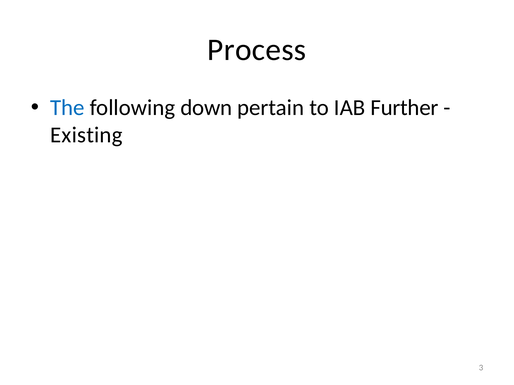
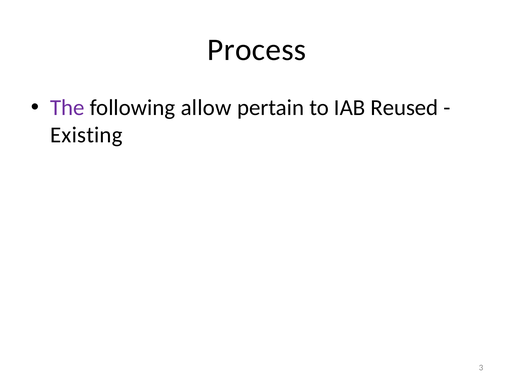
The colour: blue -> purple
down: down -> allow
Further: Further -> Reused
